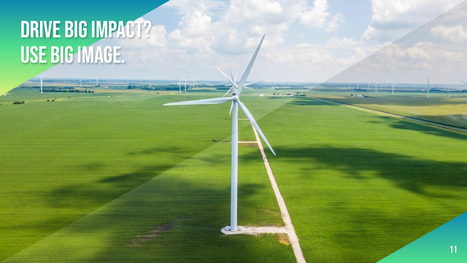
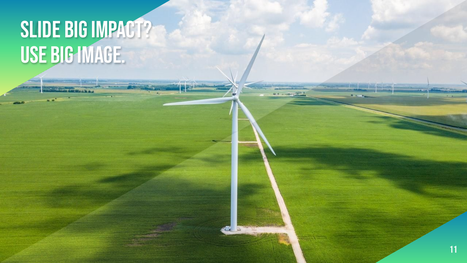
Drive: Drive -> Slide
